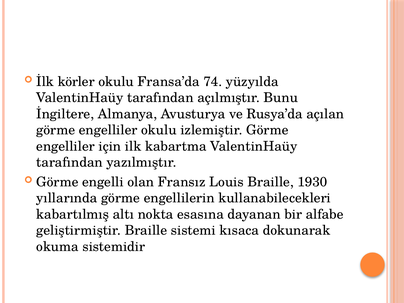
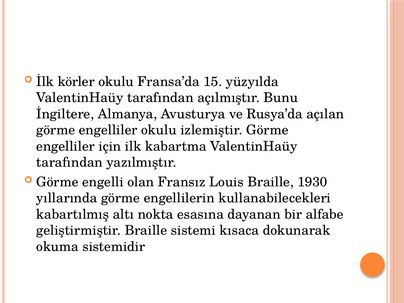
74: 74 -> 15
